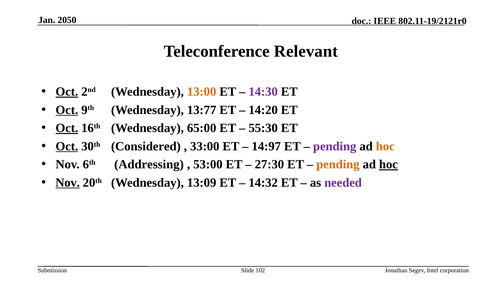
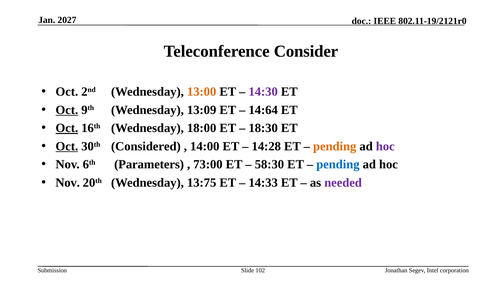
2050: 2050 -> 2027
Relevant: Relevant -> Consider
Oct at (67, 92) underline: present -> none
13:77: 13:77 -> 13:09
14:20: 14:20 -> 14:64
65:00: 65:00 -> 18:00
55:30: 55:30 -> 18:30
33:00: 33:00 -> 14:00
14:97: 14:97 -> 14:28
pending at (335, 146) colour: purple -> orange
hoc at (385, 146) colour: orange -> purple
Addressing: Addressing -> Parameters
53:00: 53:00 -> 73:00
27:30: 27:30 -> 58:30
pending at (338, 165) colour: orange -> blue
hoc at (388, 165) underline: present -> none
Nov at (68, 183) underline: present -> none
13:09: 13:09 -> 13:75
14:32: 14:32 -> 14:33
